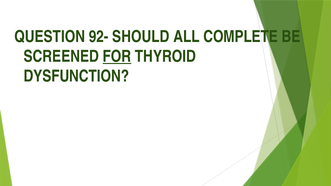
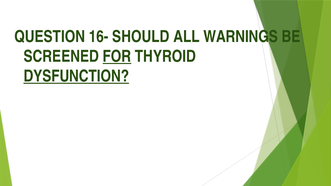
92-: 92- -> 16-
COMPLETE: COMPLETE -> WARNINGS
DYSFUNCTION underline: none -> present
